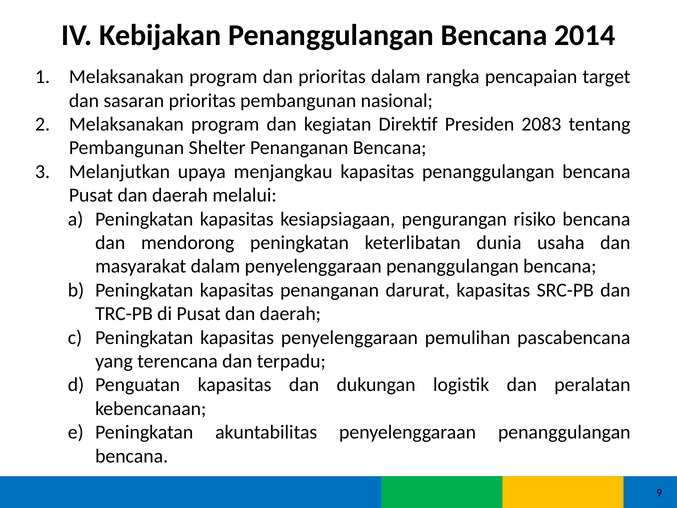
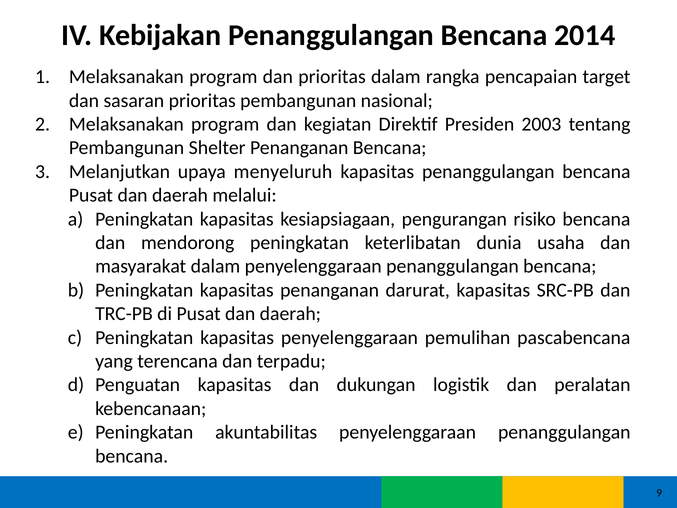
2083: 2083 -> 2003
menjangkau: menjangkau -> menyeluruh
